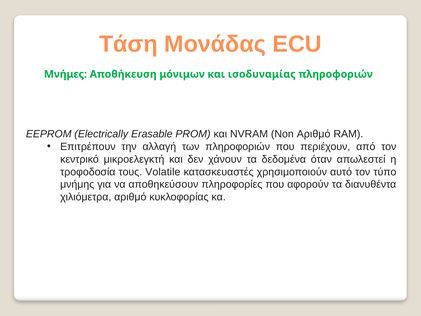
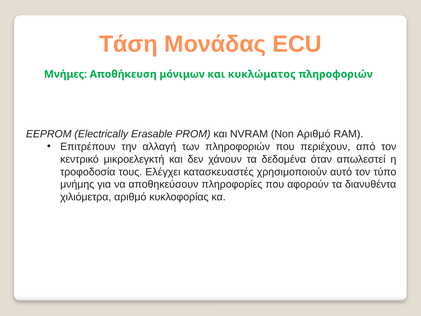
ισοδυναμίας: ισοδυναμίας -> κυκλώματος
Volatile: Volatile -> Ελέγχει
